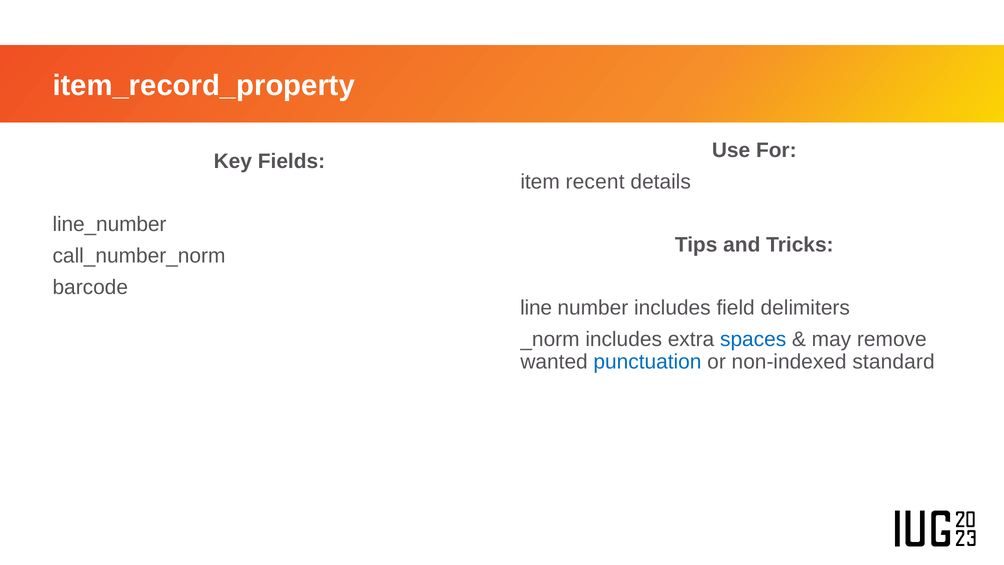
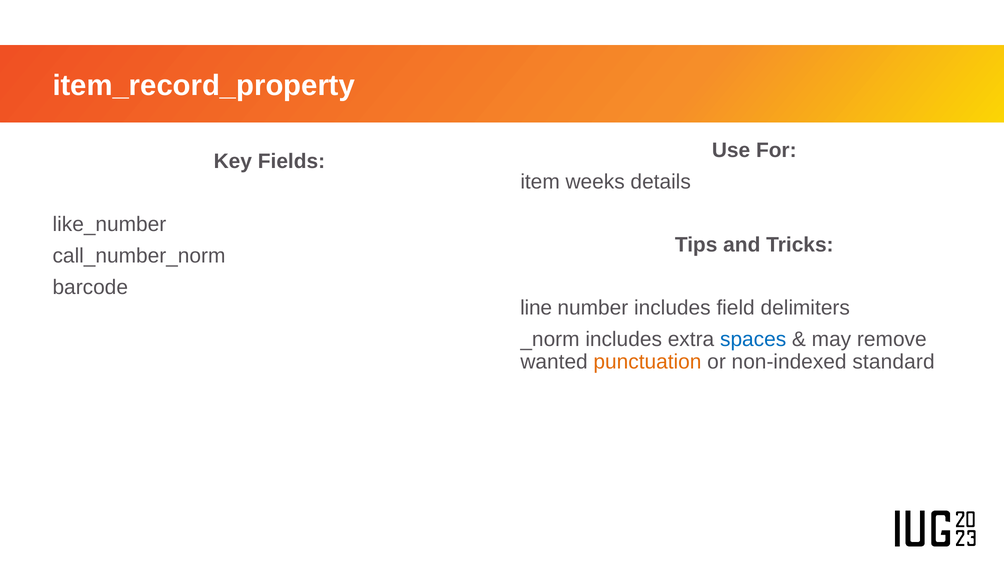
recent: recent -> weeks
line_number: line_number -> like_number
punctuation colour: blue -> orange
